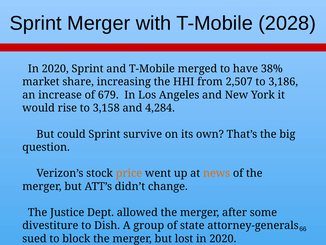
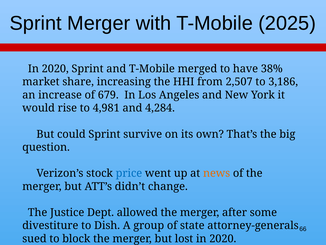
2028: 2028 -> 2025
3,158: 3,158 -> 4,981
price colour: orange -> blue
